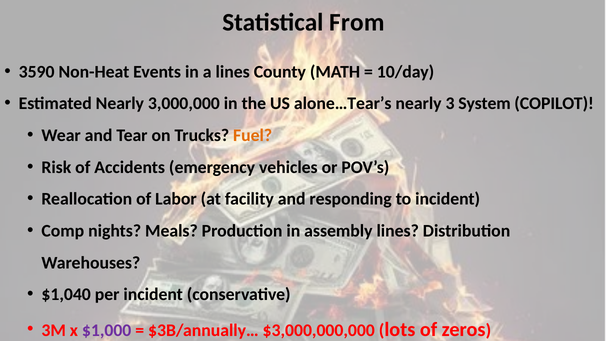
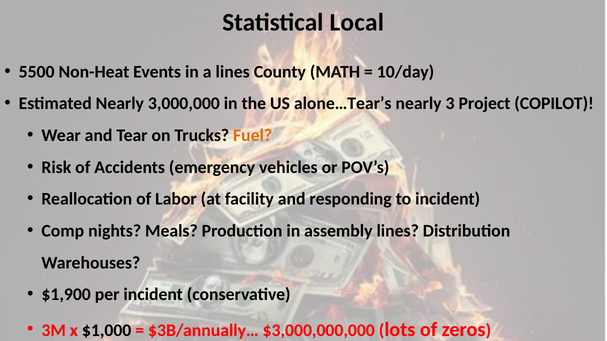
From: From -> Local
3590: 3590 -> 5500
System: System -> Project
$1,040: $1,040 -> $1,900
$1,000 colour: purple -> black
